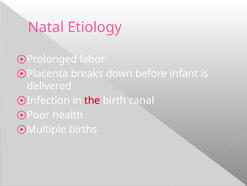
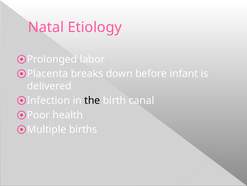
the colour: red -> black
